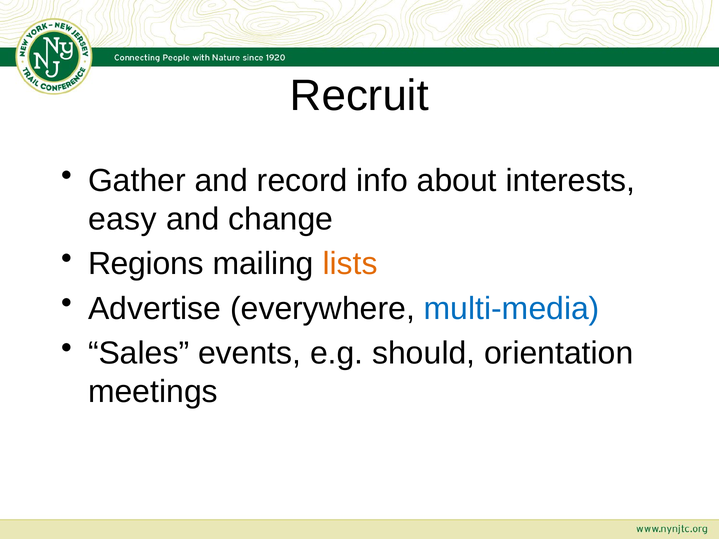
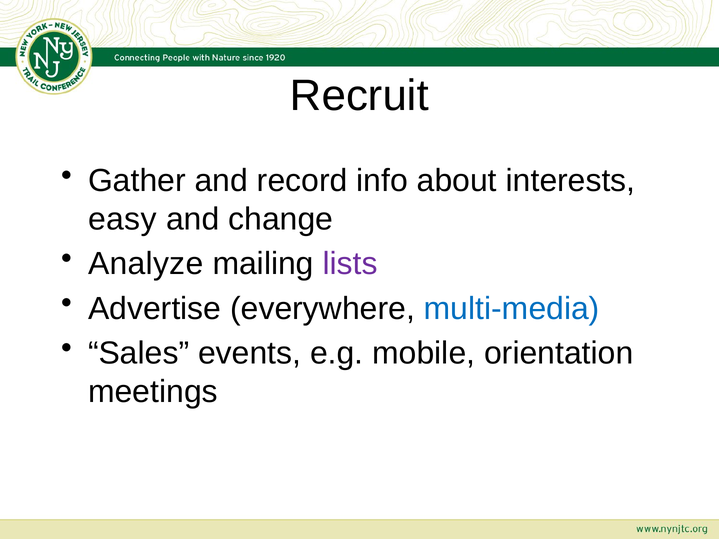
Regions: Regions -> Analyze
lists colour: orange -> purple
should: should -> mobile
